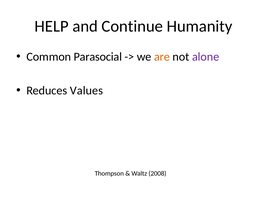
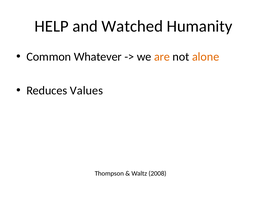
Continue: Continue -> Watched
Parasocial: Parasocial -> Whatever
alone colour: purple -> orange
